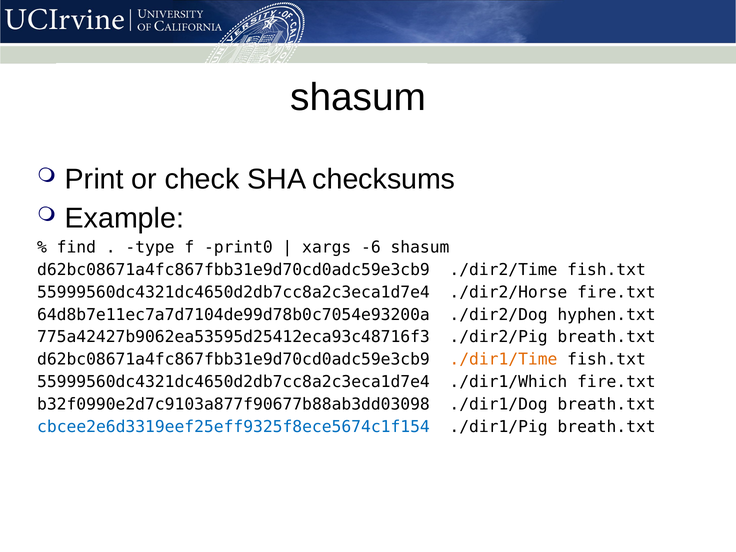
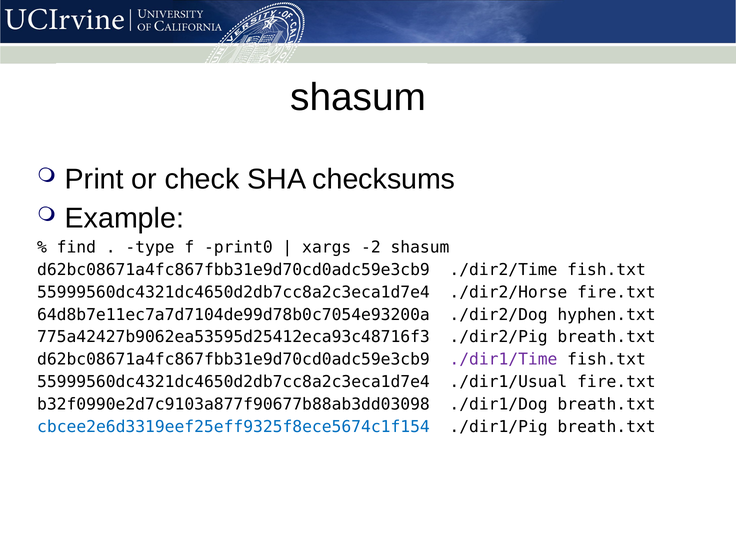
-6: -6 -> -2
./dir1/Time colour: orange -> purple
./dir1/Which: ./dir1/Which -> ./dir1/Usual
